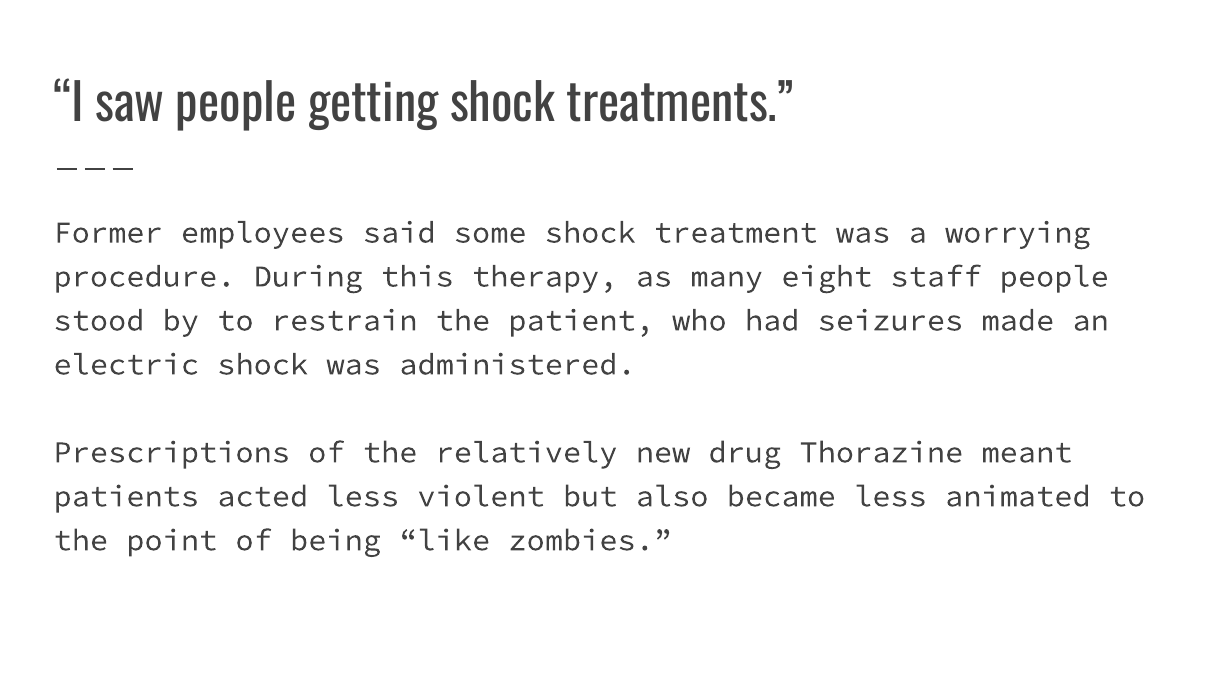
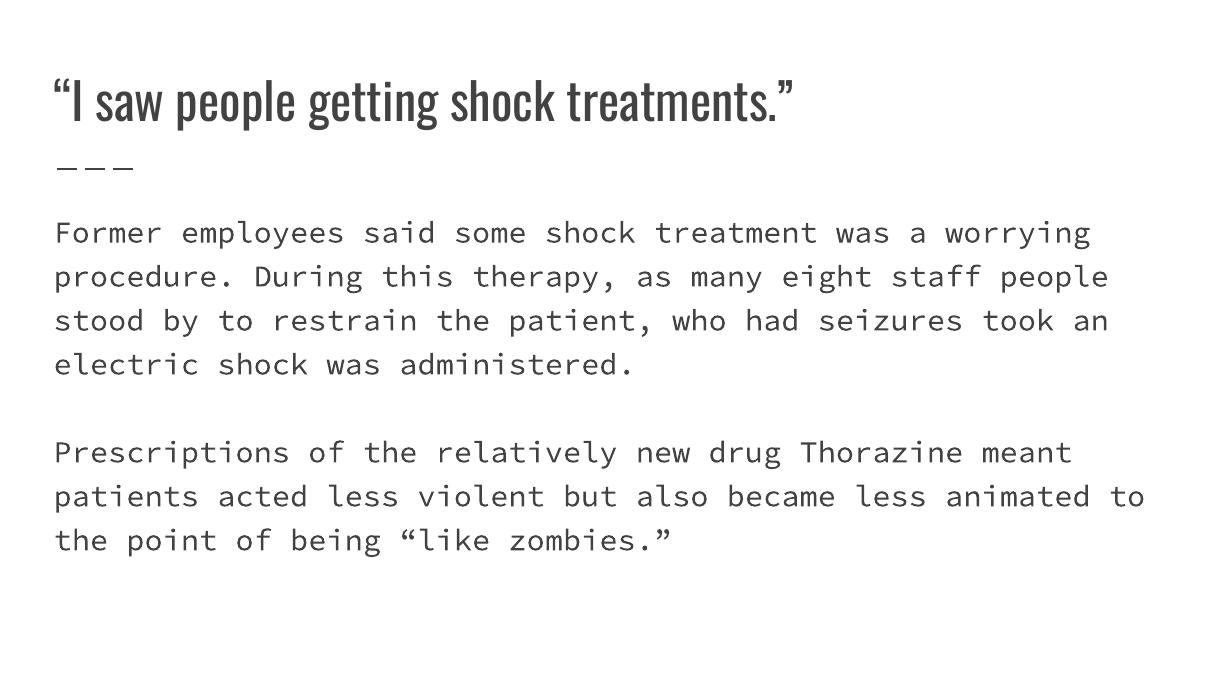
made: made -> took
